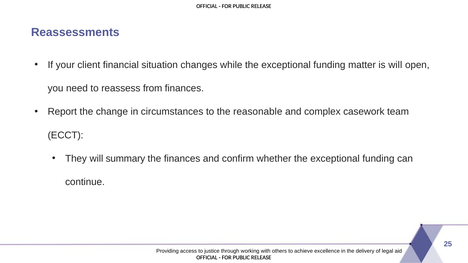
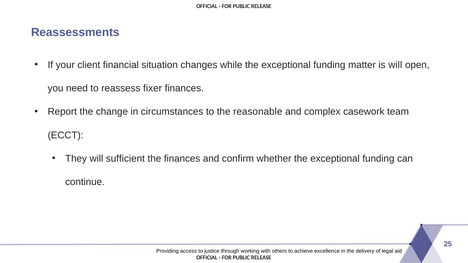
from: from -> fixer
summary: summary -> sufficient
